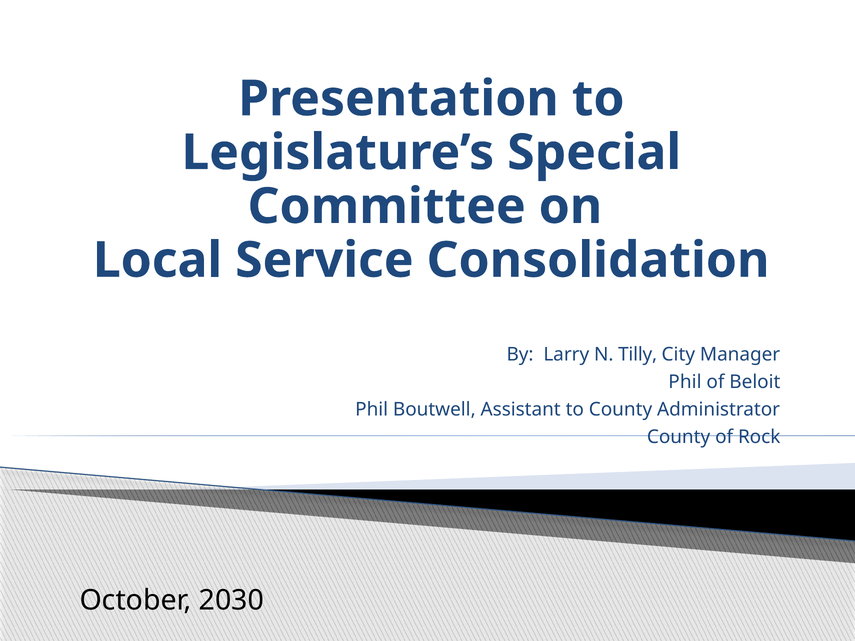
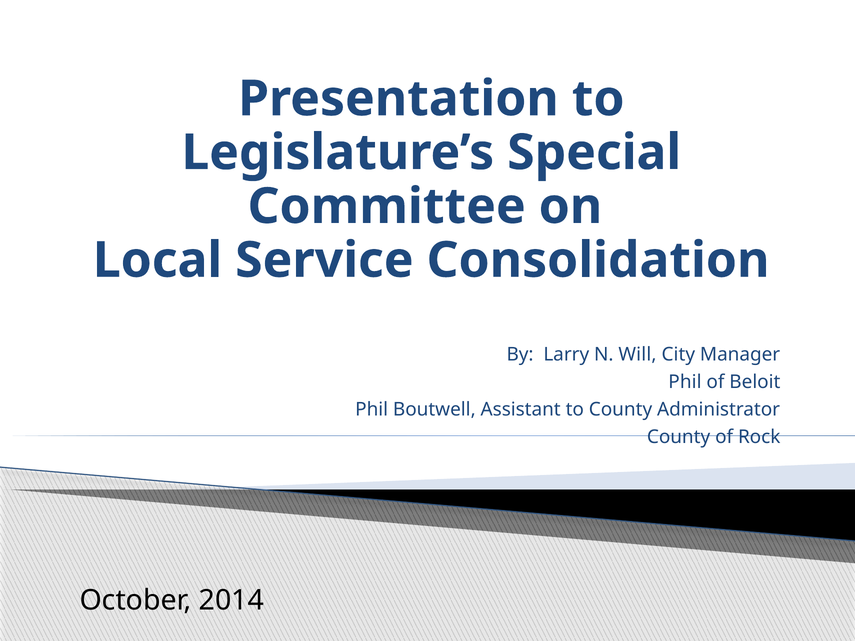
Tilly: Tilly -> Will
2030: 2030 -> 2014
